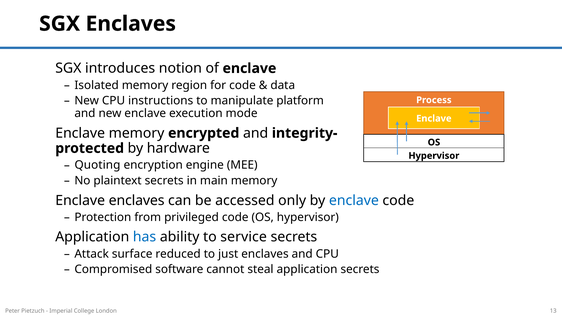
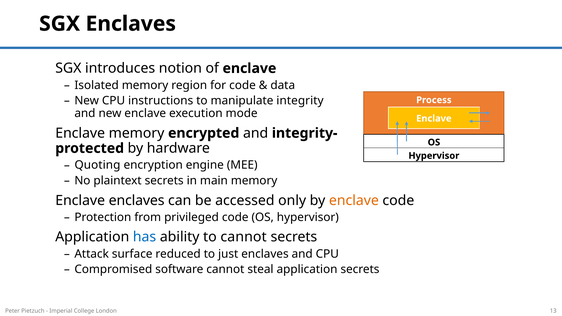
platform: platform -> integrity
enclave at (354, 200) colour: blue -> orange
to service: service -> cannot
